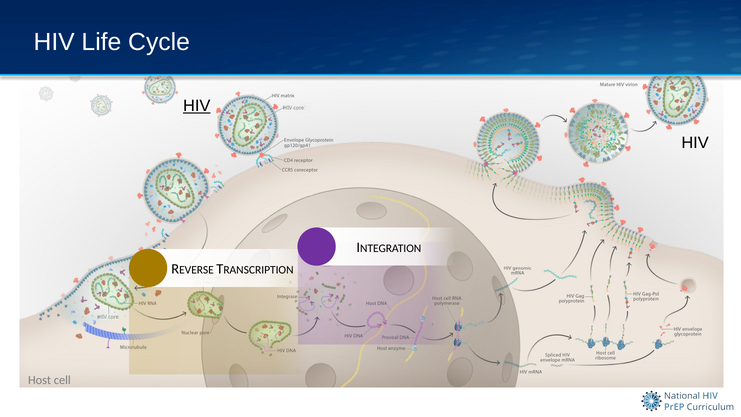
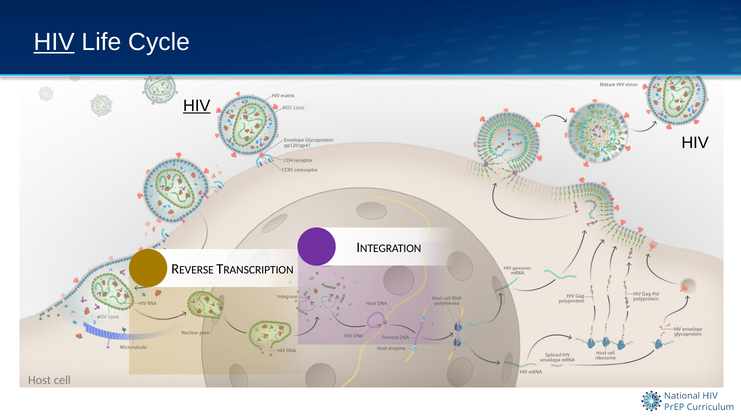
HIV at (54, 42) underline: none -> present
